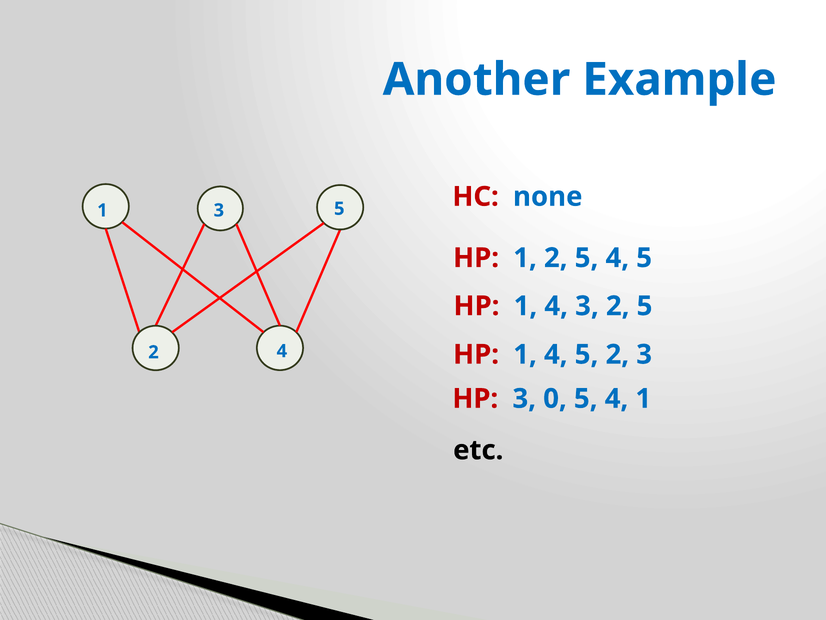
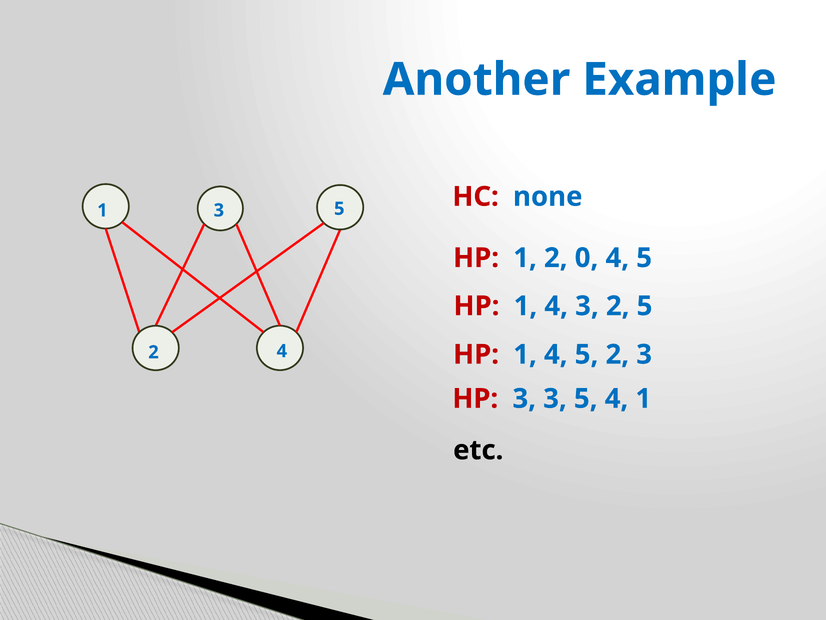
1 2 5: 5 -> 0
3 0: 0 -> 3
